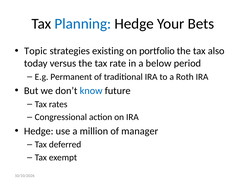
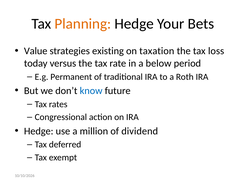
Planning colour: blue -> orange
Topic: Topic -> Value
portfolio: portfolio -> taxation
also: also -> loss
manager: manager -> dividend
